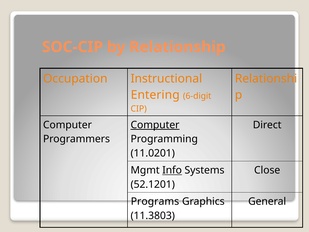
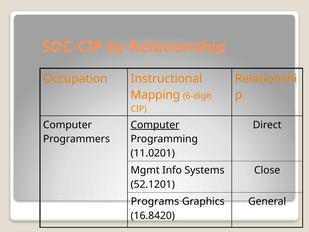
Entering: Entering -> Mapping
Info underline: present -> none
11.3803: 11.3803 -> 16.8420
